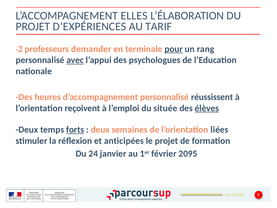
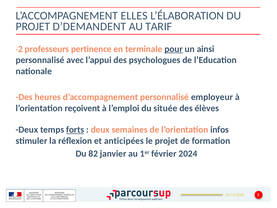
D’EXPÉRIENCES: D’EXPÉRIENCES -> D’DEMANDENT
demander: demander -> pertinence
rang: rang -> ainsi
avec underline: present -> none
réussissent: réussissent -> employeur
élèves underline: present -> none
liées: liées -> infos
24: 24 -> 82
2095: 2095 -> 2024
